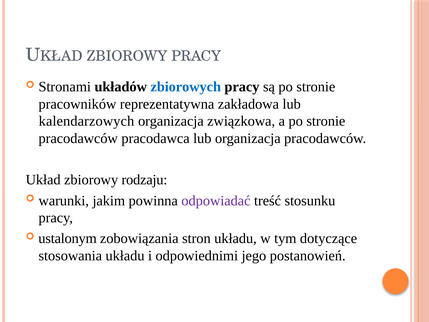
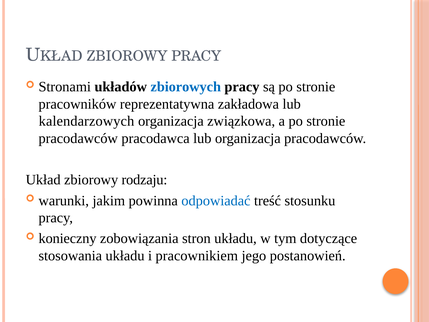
odpowiadać colour: purple -> blue
ustalonym: ustalonym -> konieczny
odpowiednimi: odpowiednimi -> pracownikiem
